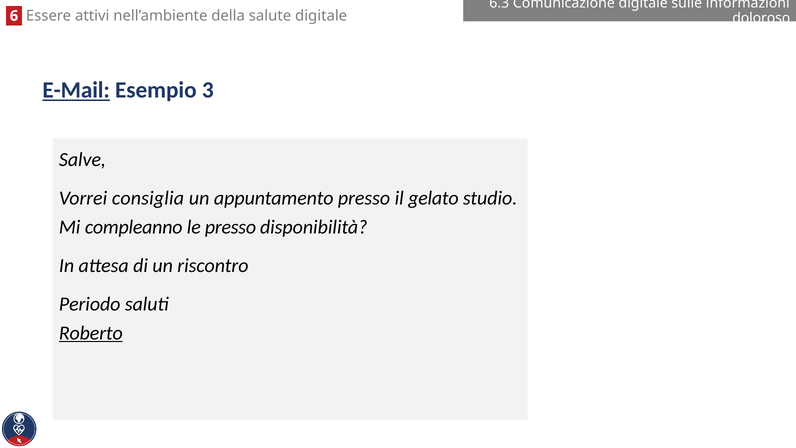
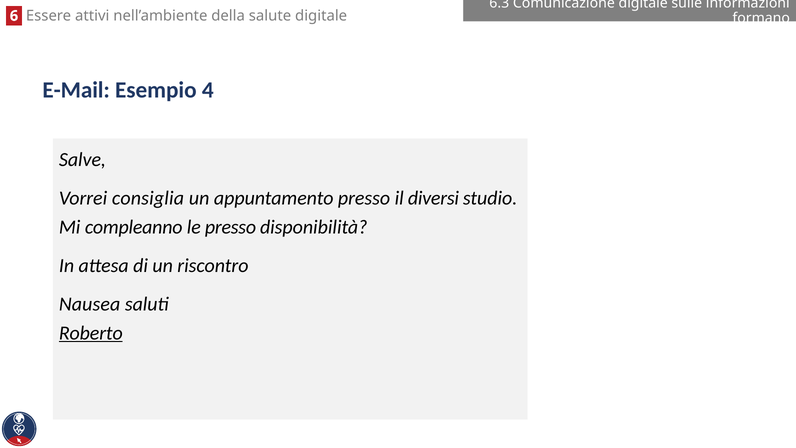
doloroso: doloroso -> formano
E-Mail underline: present -> none
3: 3 -> 4
gelato: gelato -> diversi
Periodo: Periodo -> Nausea
